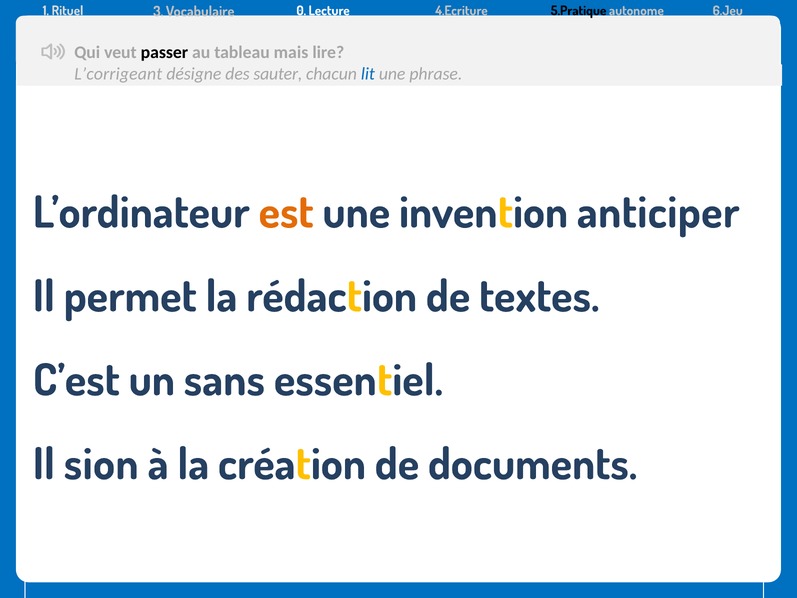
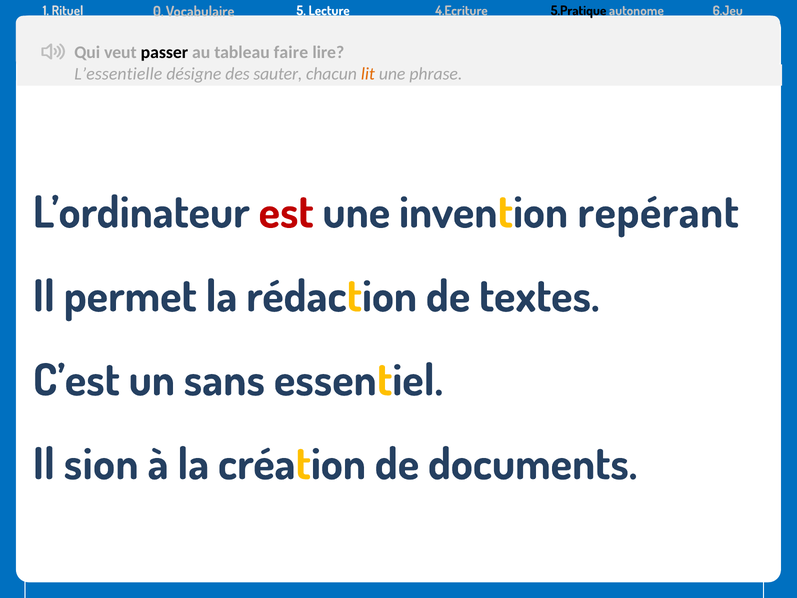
3: 3 -> 0
0: 0 -> 5
mais: mais -> faire
L’corrigeant: L’corrigeant -> L’essentielle
lit colour: blue -> orange
est colour: orange -> red
anticiper: anticiper -> repérant
